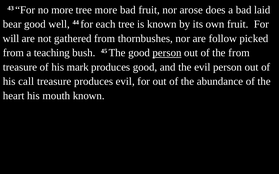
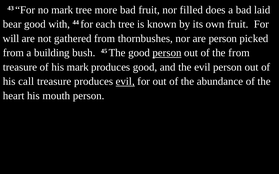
no more: more -> mark
arose: arose -> filled
well: well -> with
are follow: follow -> person
teaching: teaching -> building
evil at (125, 82) underline: none -> present
mouth known: known -> person
